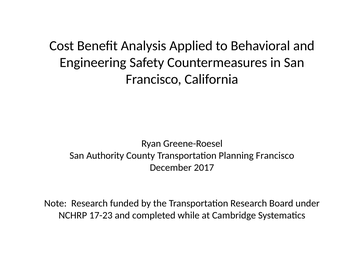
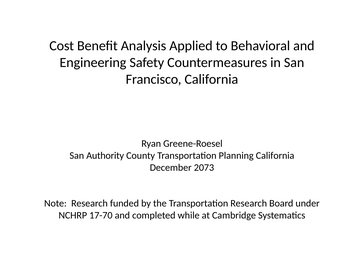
Planning Francisco: Francisco -> California
2017: 2017 -> 2073
17-23: 17-23 -> 17-70
